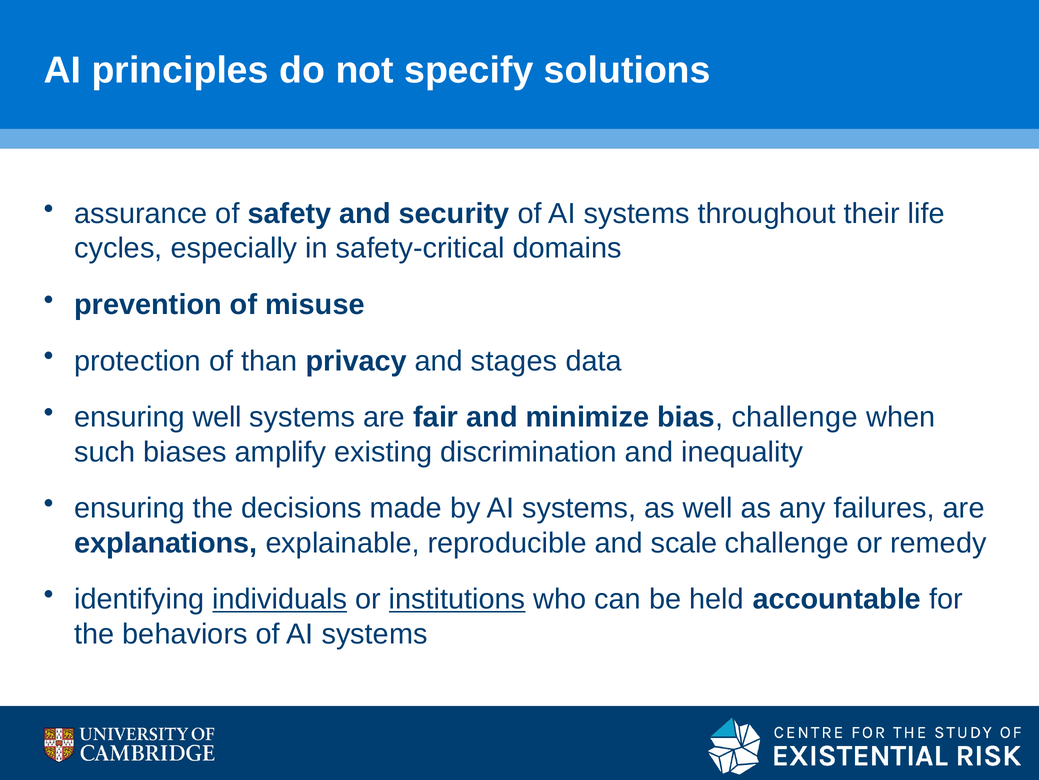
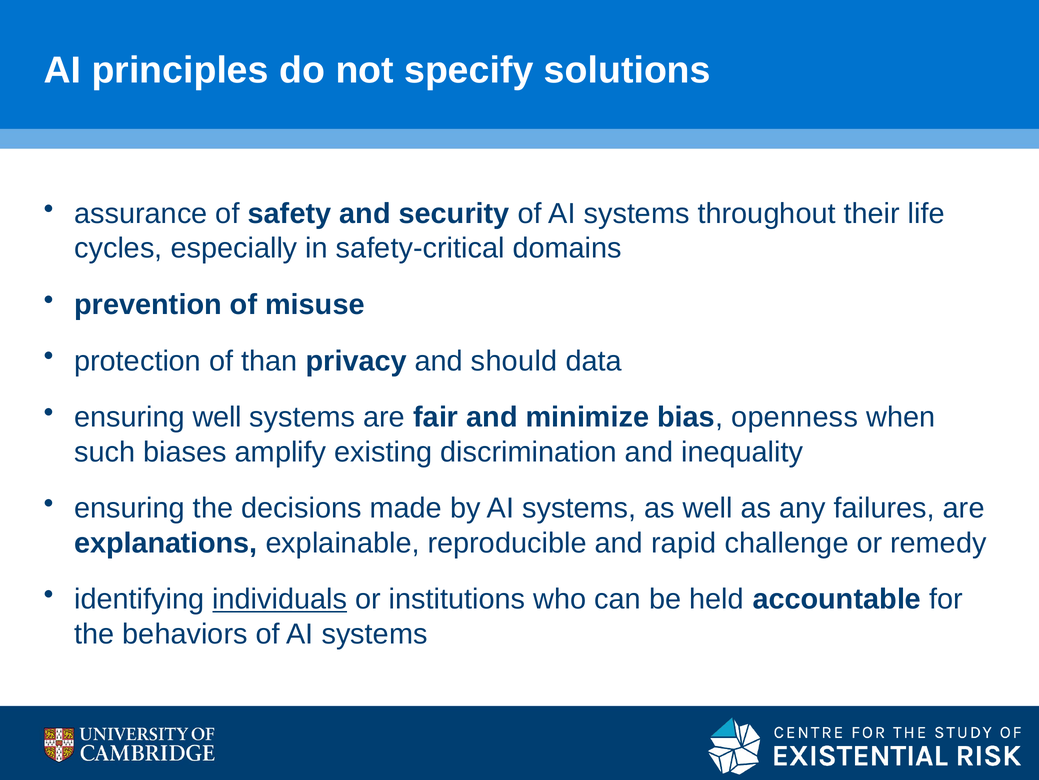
stages: stages -> should
bias challenge: challenge -> openness
scale: scale -> rapid
institutions underline: present -> none
